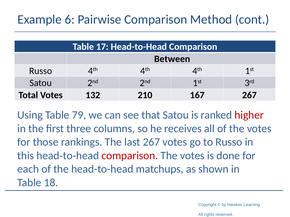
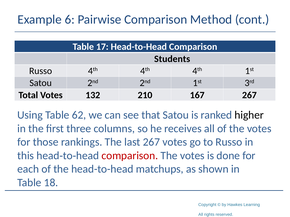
Between: Between -> Students
79: 79 -> 62
higher colour: red -> black
